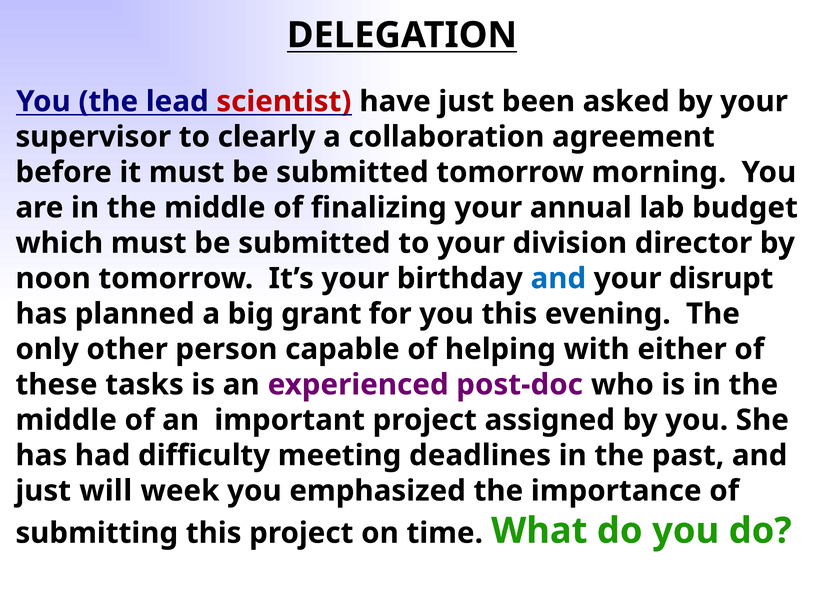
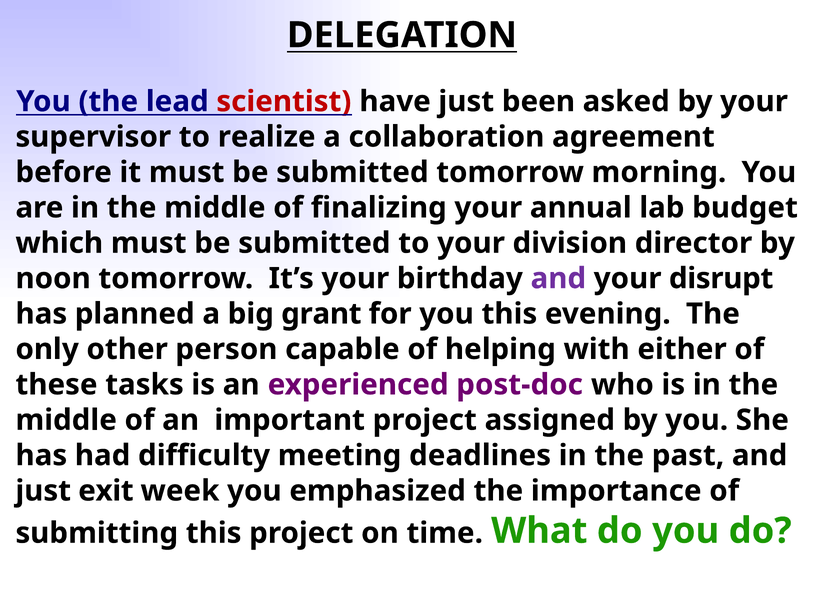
clearly: clearly -> realize
and at (558, 279) colour: blue -> purple
will: will -> exit
